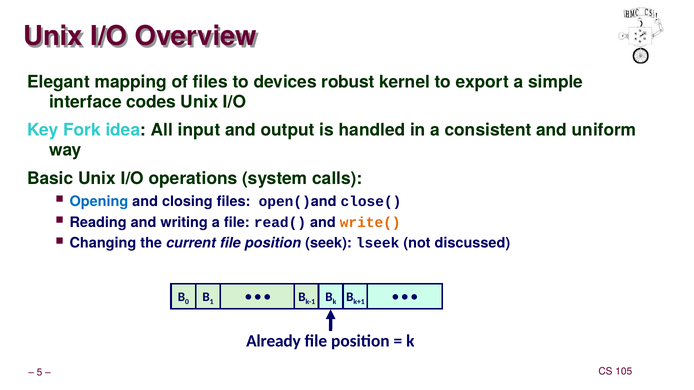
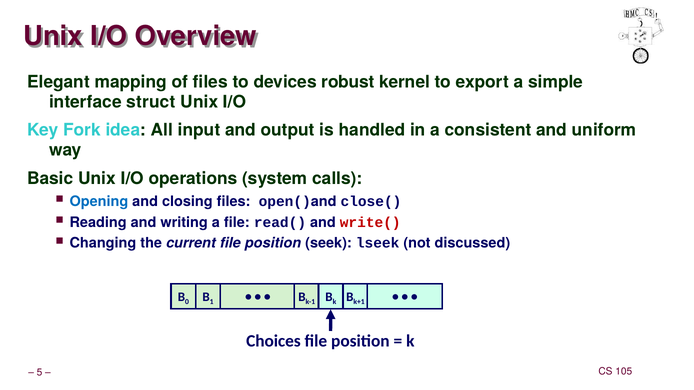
codes: codes -> struct
write( colour: orange -> red
Already: Already -> Choices
